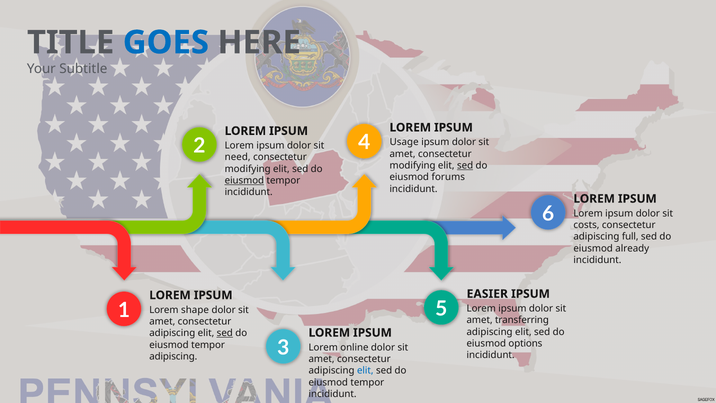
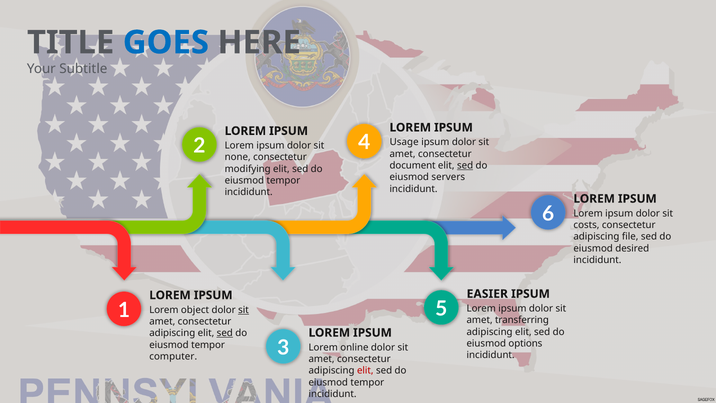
need: need -> none
modifying at (413, 165): modifying -> document
forums: forums -> servers
eiusmod at (244, 180) underline: present -> none
full: full -> file
already: already -> desired
shape: shape -> object
sit at (244, 310) underline: none -> present
adipiscing at (173, 356): adipiscing -> computer
elit at (365, 370) colour: blue -> red
